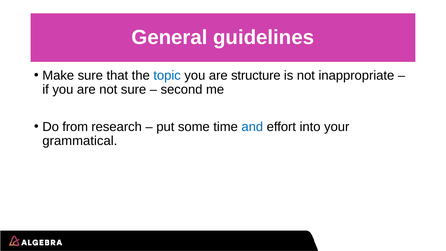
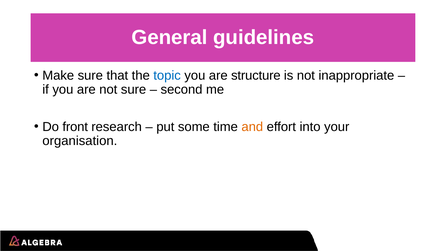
from: from -> front
and colour: blue -> orange
grammatical: grammatical -> organisation
